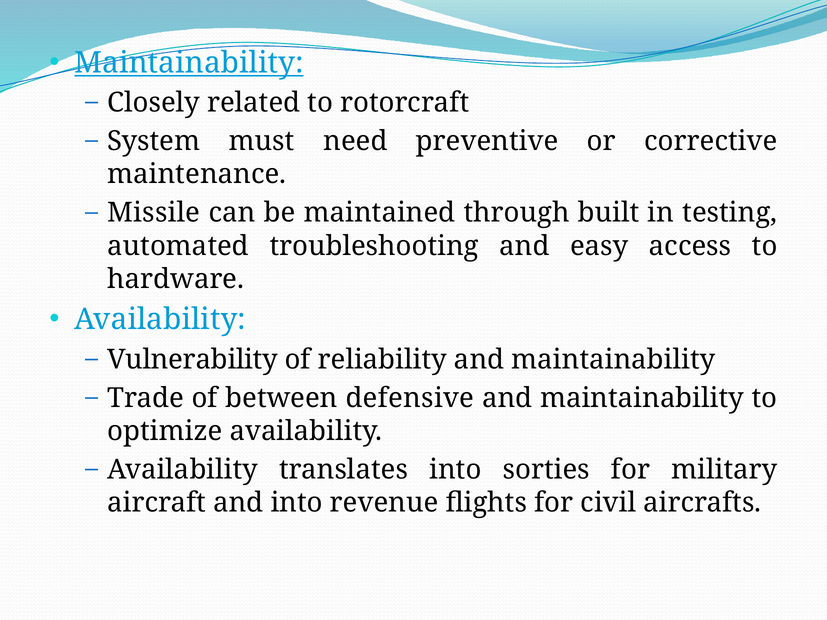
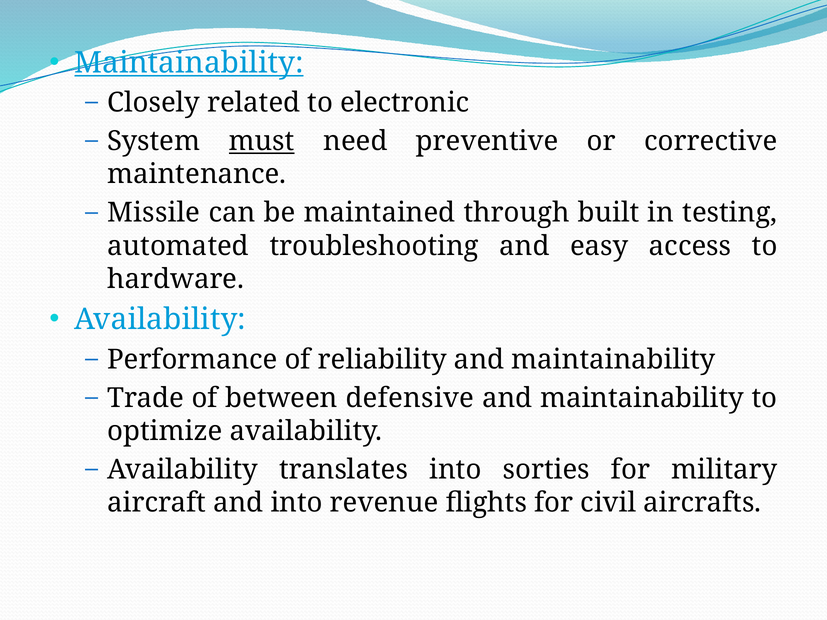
rotorcraft: rotorcraft -> electronic
must underline: none -> present
Vulnerability: Vulnerability -> Performance
